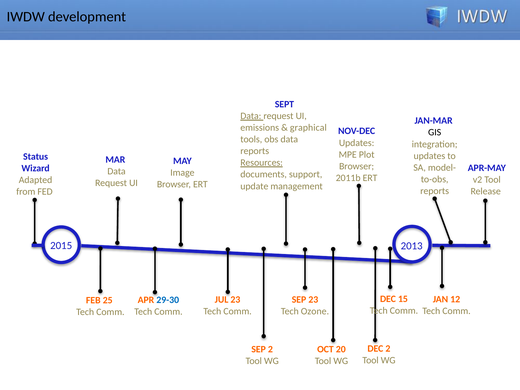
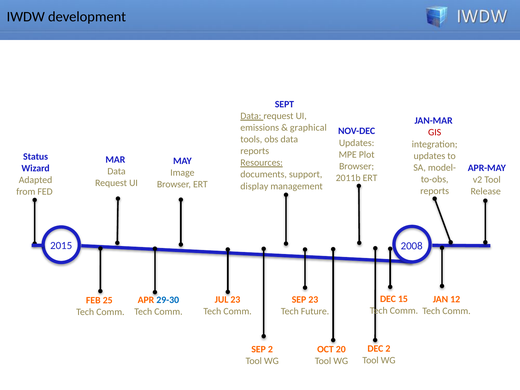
GIS colour: black -> red
update: update -> display
2013: 2013 -> 2008
Ozone: Ozone -> Future
